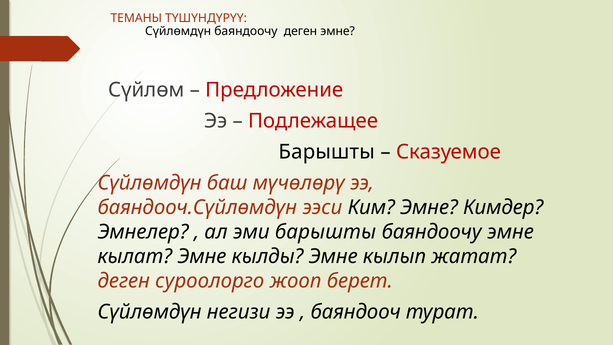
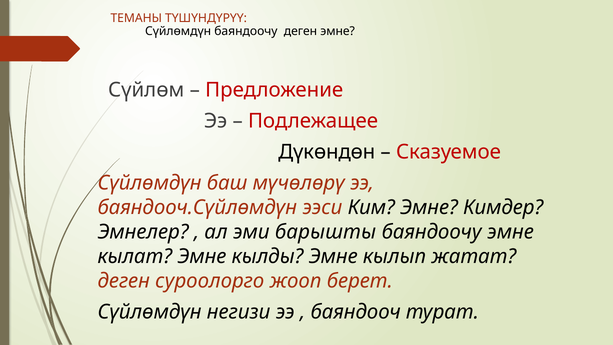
Барышты at (327, 152): Барышты -> Дүкөндөн
